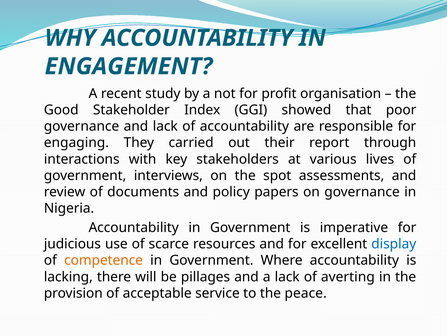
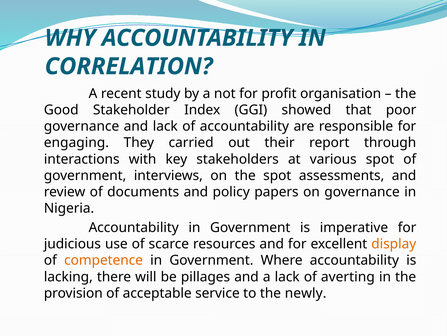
ENGAGEMENT: ENGAGEMENT -> CORRELATION
various lives: lives -> spot
display colour: blue -> orange
peace: peace -> newly
